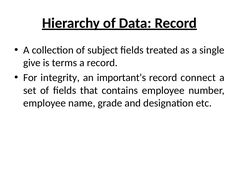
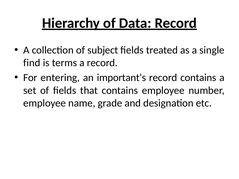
give: give -> find
integrity: integrity -> entering
record connect: connect -> contains
